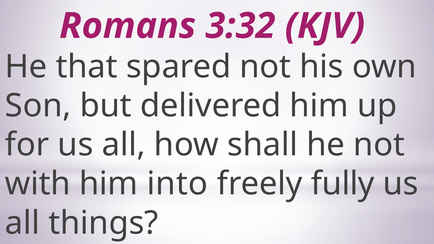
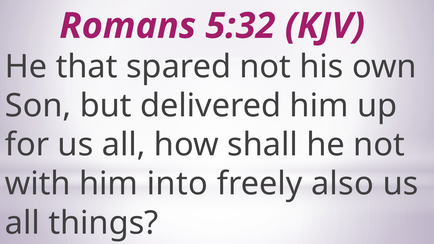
3:32: 3:32 -> 5:32
fully: fully -> also
